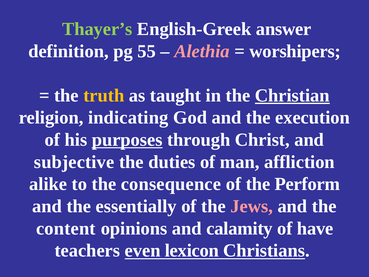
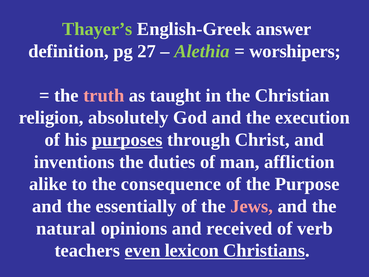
55: 55 -> 27
Alethia colour: pink -> light green
truth colour: yellow -> pink
Christian underline: present -> none
indicating: indicating -> absolutely
subjective: subjective -> inventions
Perform: Perform -> Purpose
content: content -> natural
calamity: calamity -> received
have: have -> verb
